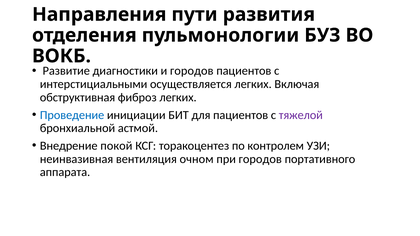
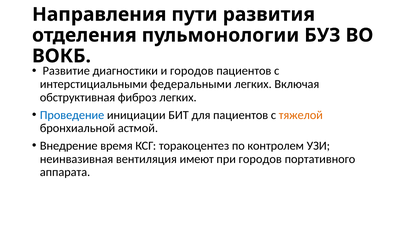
осуществляется: осуществляется -> федеральными
тяжелой colour: purple -> orange
покой: покой -> время
очном: очном -> имеют
